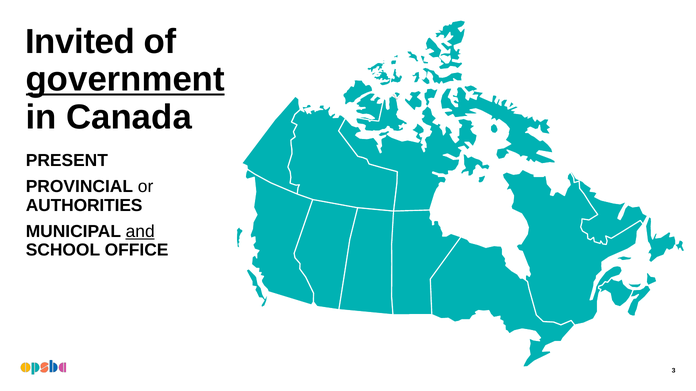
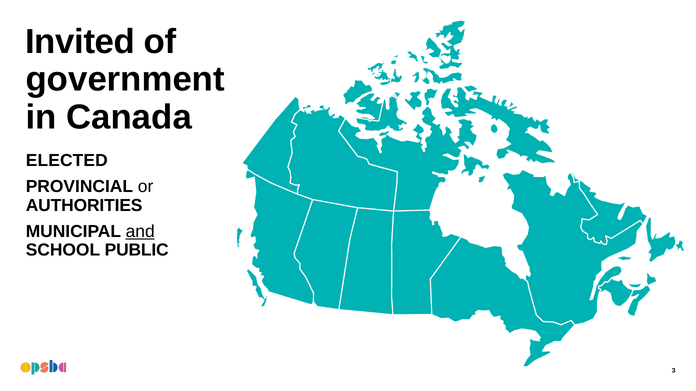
government underline: present -> none
PRESENT: PRESENT -> ELECTED
OFFICE: OFFICE -> PUBLIC
